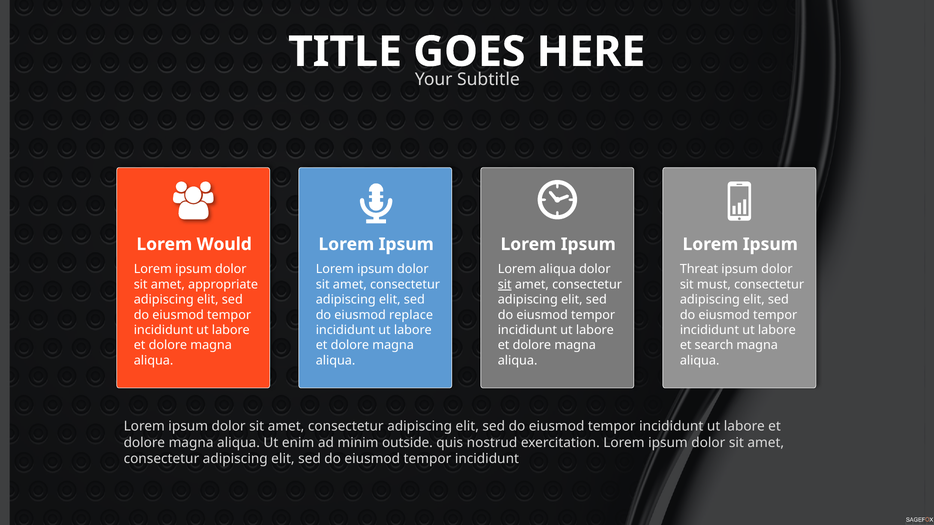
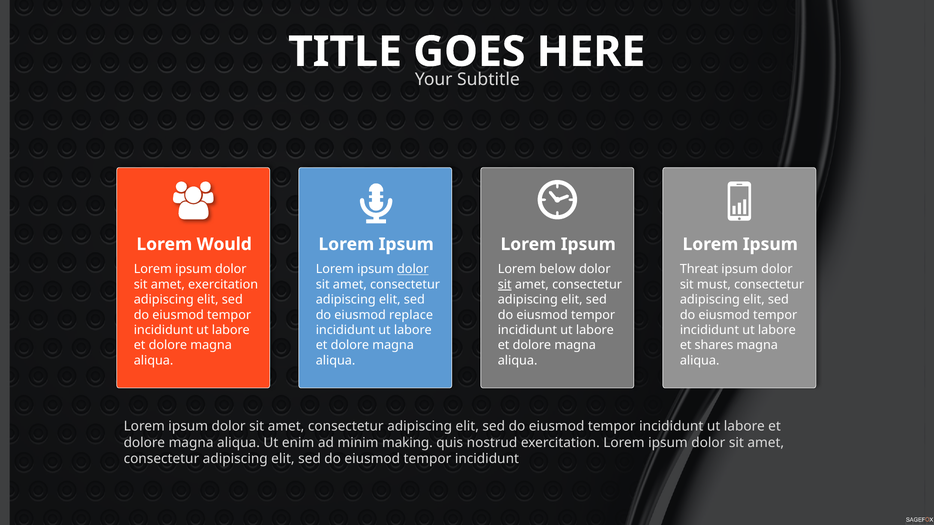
dolor at (413, 270) underline: none -> present
Lorem aliqua: aliqua -> below
amet appropriate: appropriate -> exercitation
search: search -> shares
outside: outside -> making
